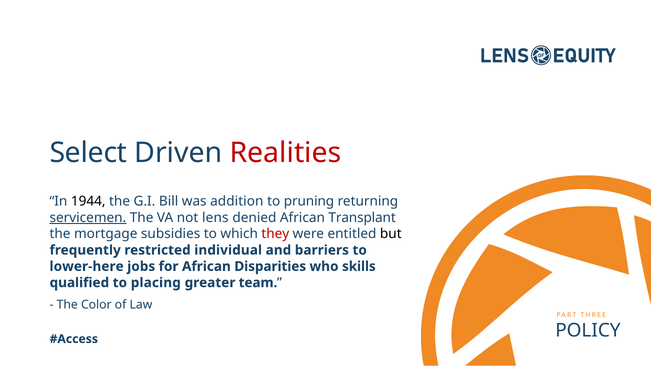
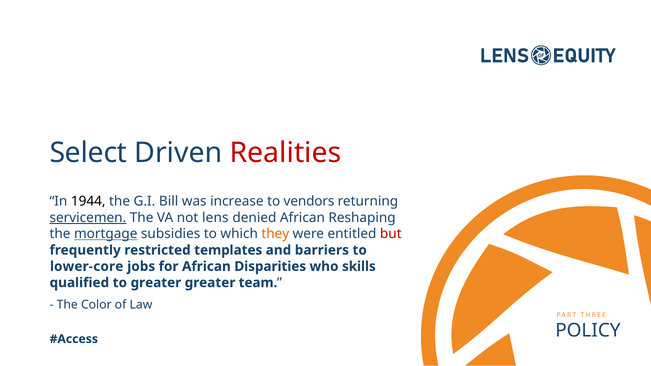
addition: addition -> increase
pruning: pruning -> vendors
Transplant: Transplant -> Reshaping
mortgage underline: none -> present
they colour: red -> orange
but colour: black -> red
individual: individual -> templates
lower-here: lower-here -> lower-core
to placing: placing -> greater
